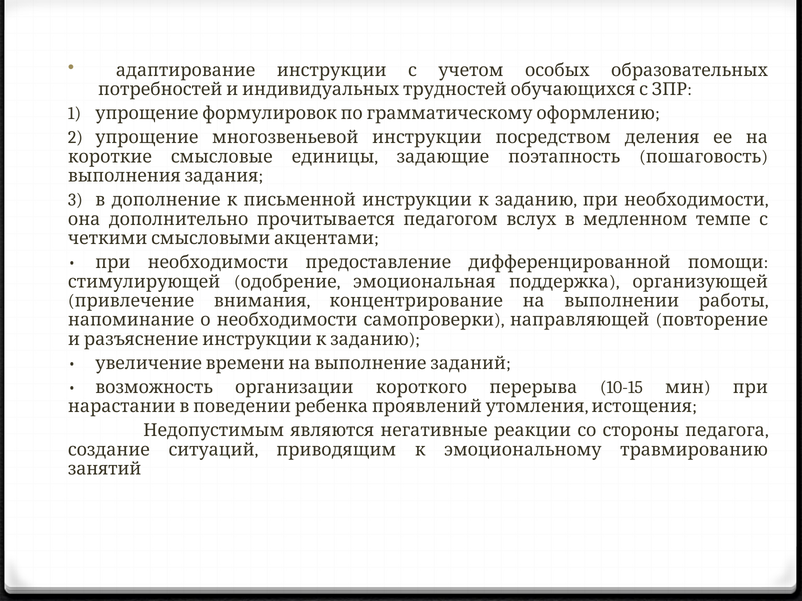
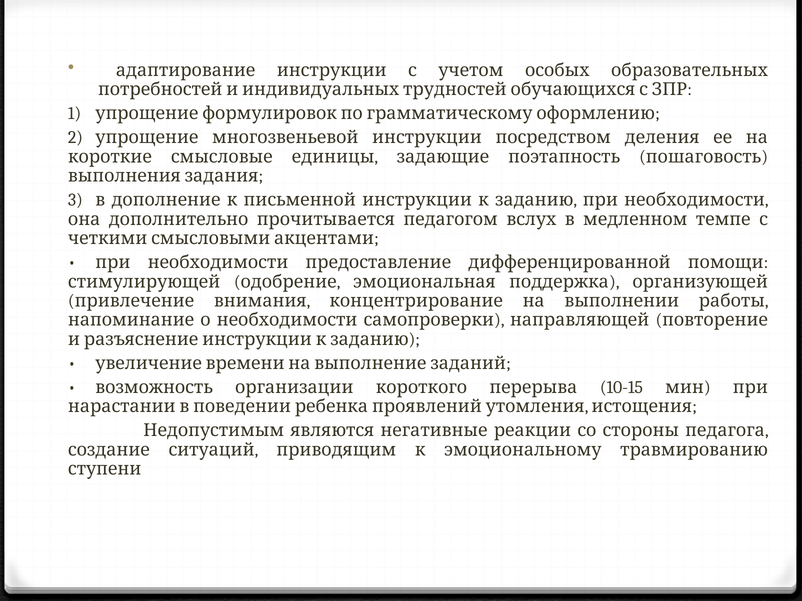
занятий: занятий -> ступени
